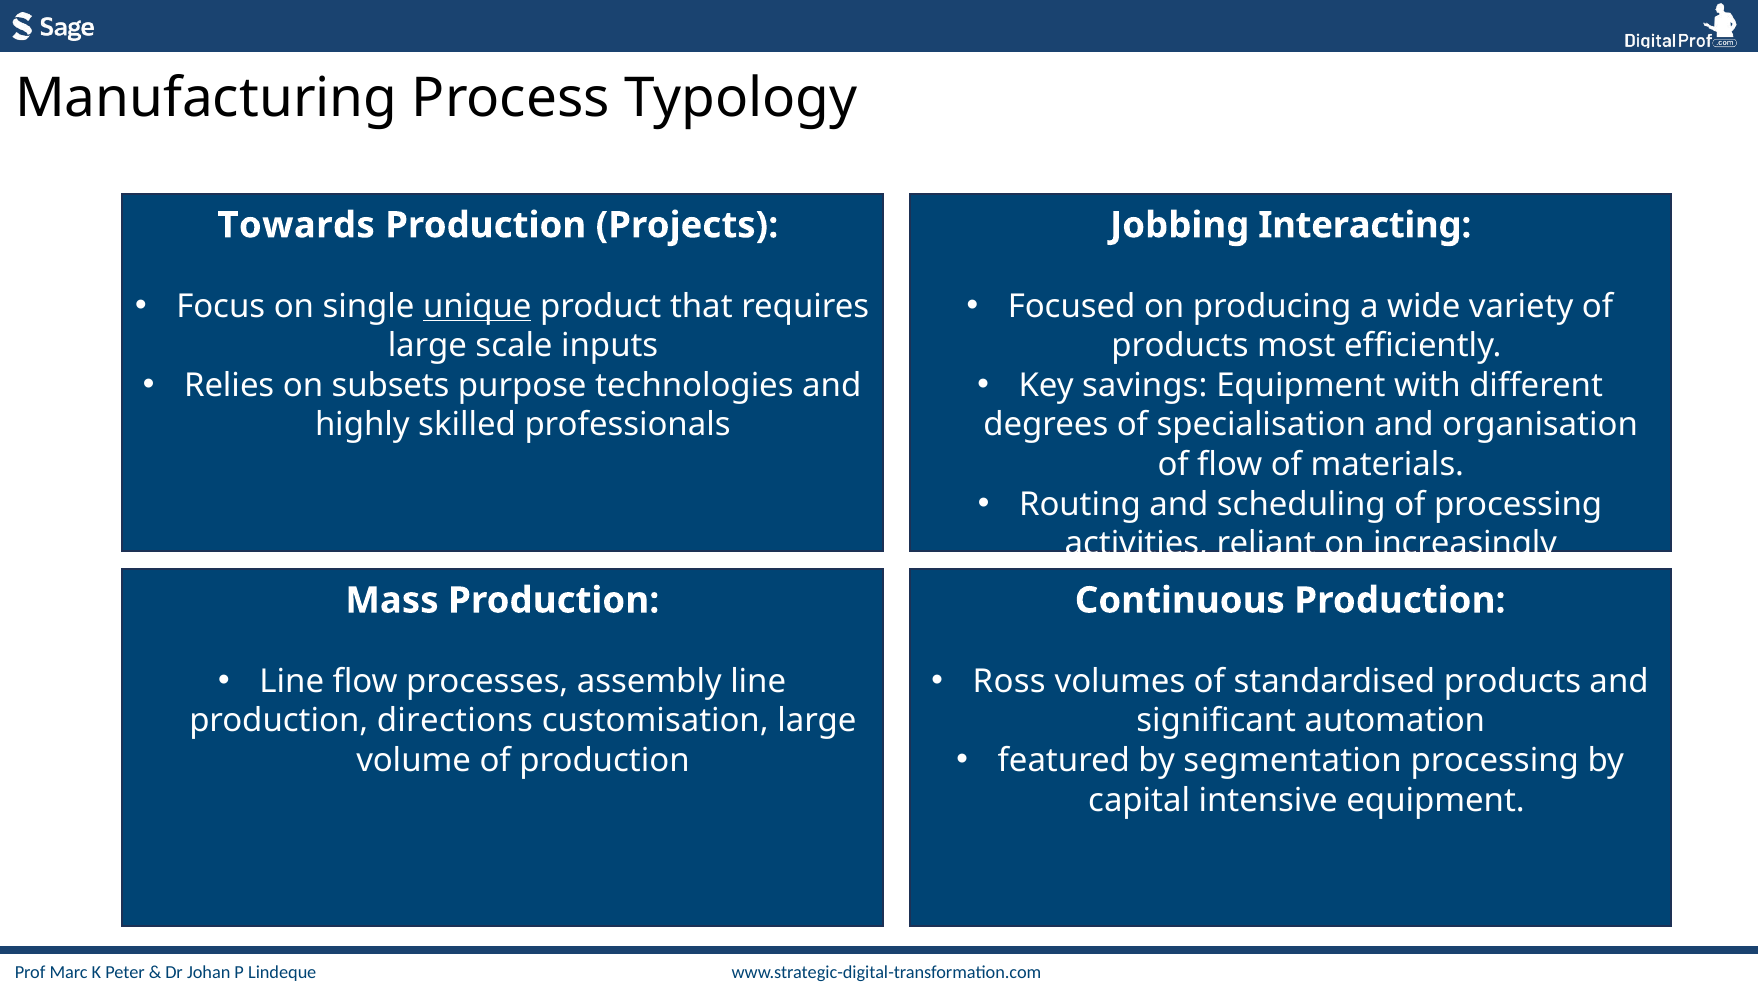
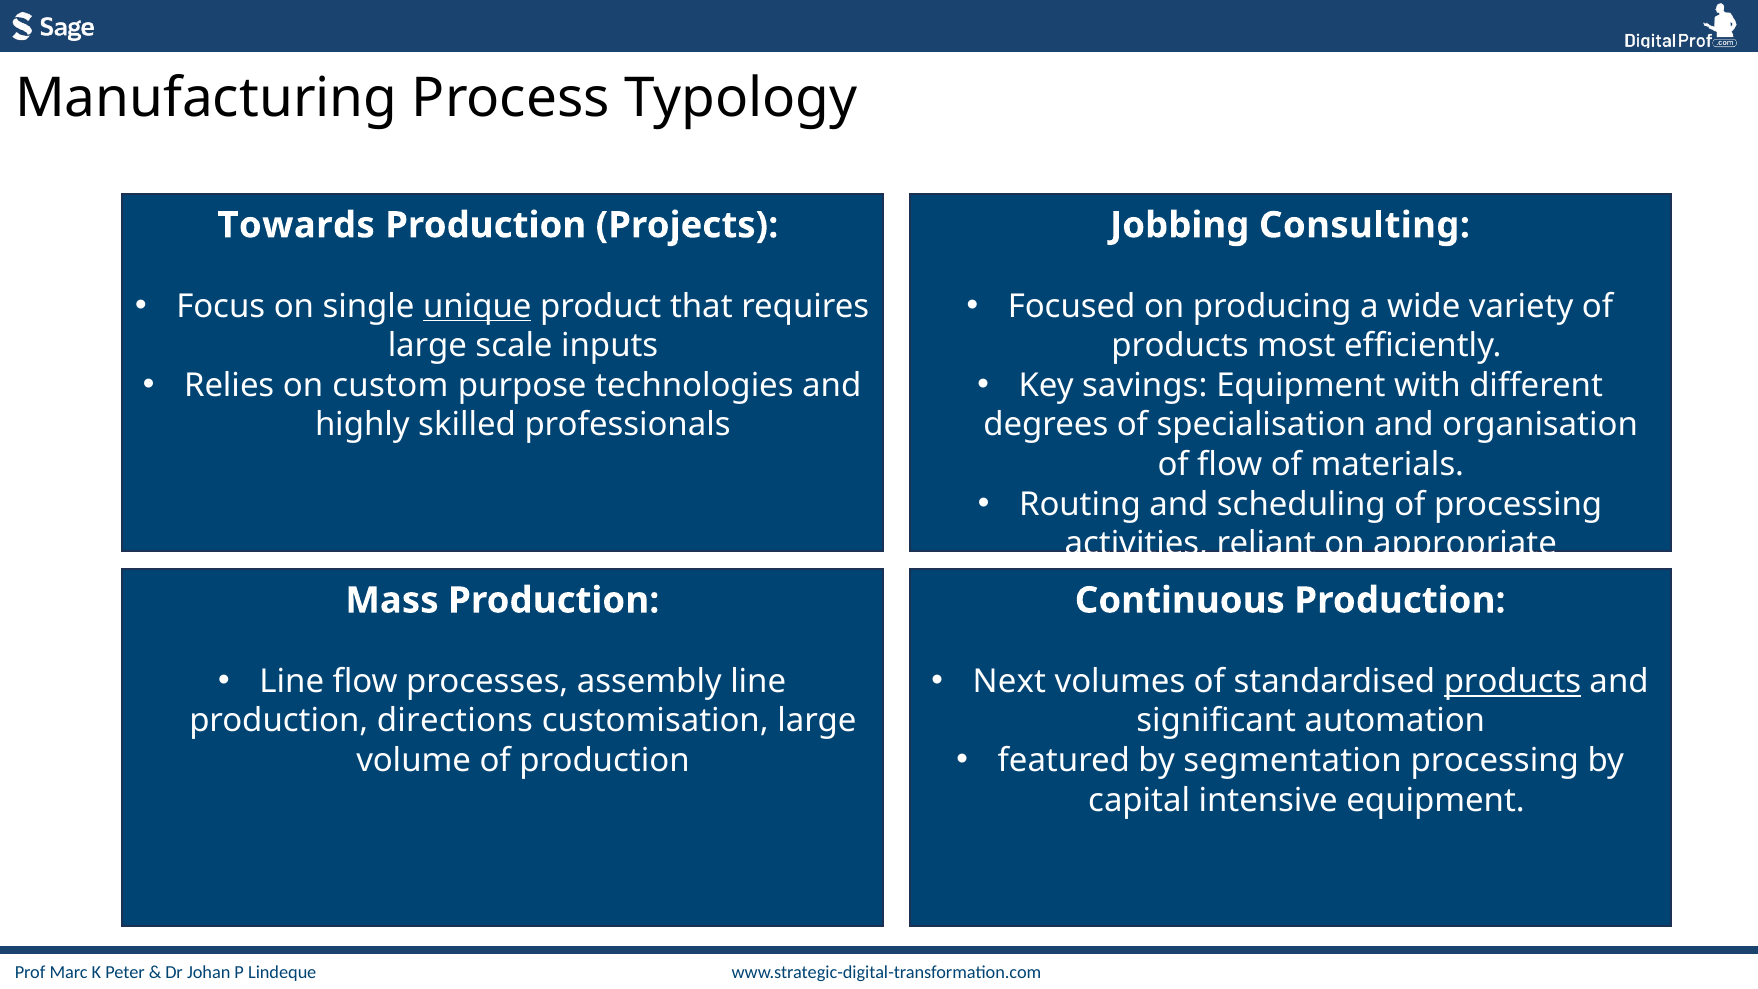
Interacting: Interacting -> Consulting
subsets: subsets -> custom
increasingly: increasingly -> appropriate
Ross: Ross -> Next
products at (1512, 681) underline: none -> present
